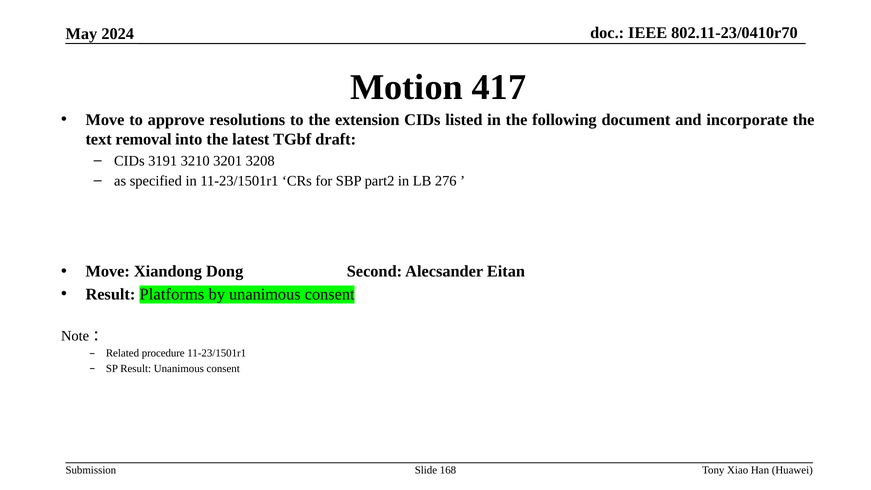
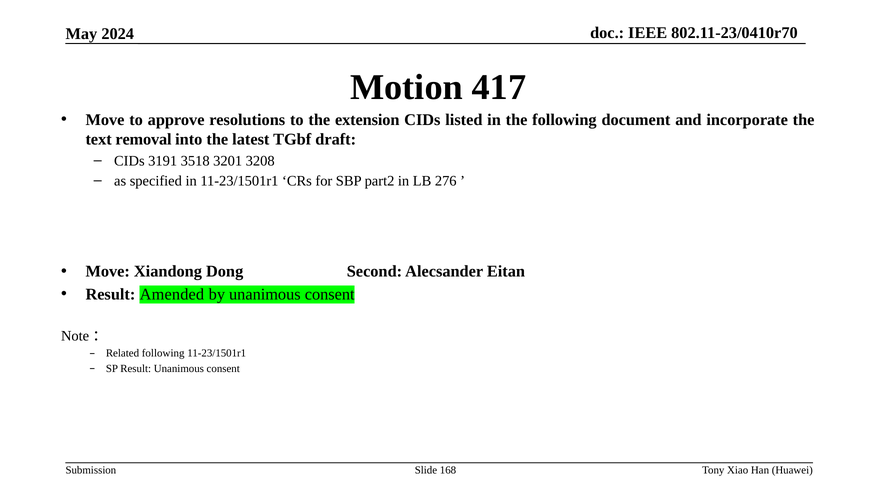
3210: 3210 -> 3518
Platforms: Platforms -> Amended
Related procedure: procedure -> following
